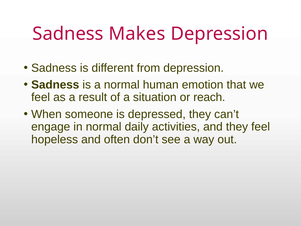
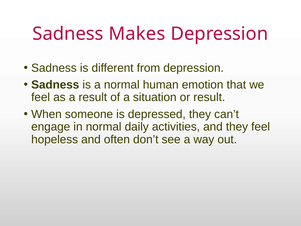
or reach: reach -> result
